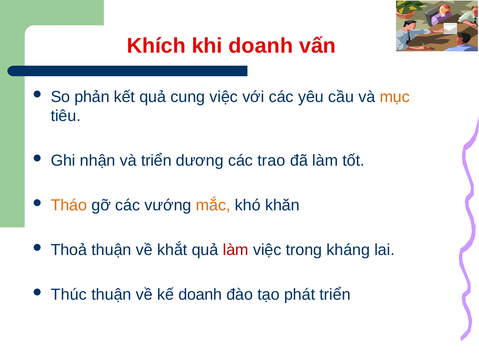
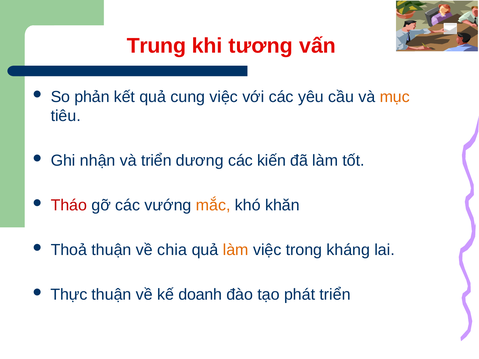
Khích: Khích -> Trung
khi doanh: doanh -> tương
trao: trao -> kiến
Tháo colour: orange -> red
khắt: khắt -> chia
làm at (236, 250) colour: red -> orange
Thúc: Thúc -> Thực
